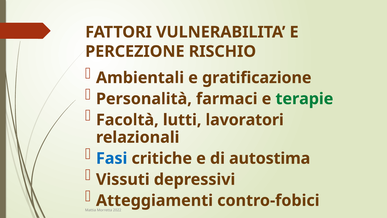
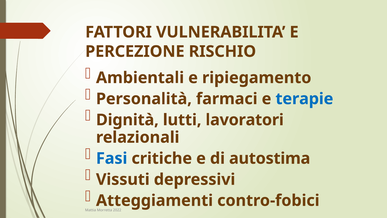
gratificazione: gratificazione -> ripiegamento
terapie colour: green -> blue
Facoltà: Facoltà -> Dignità
